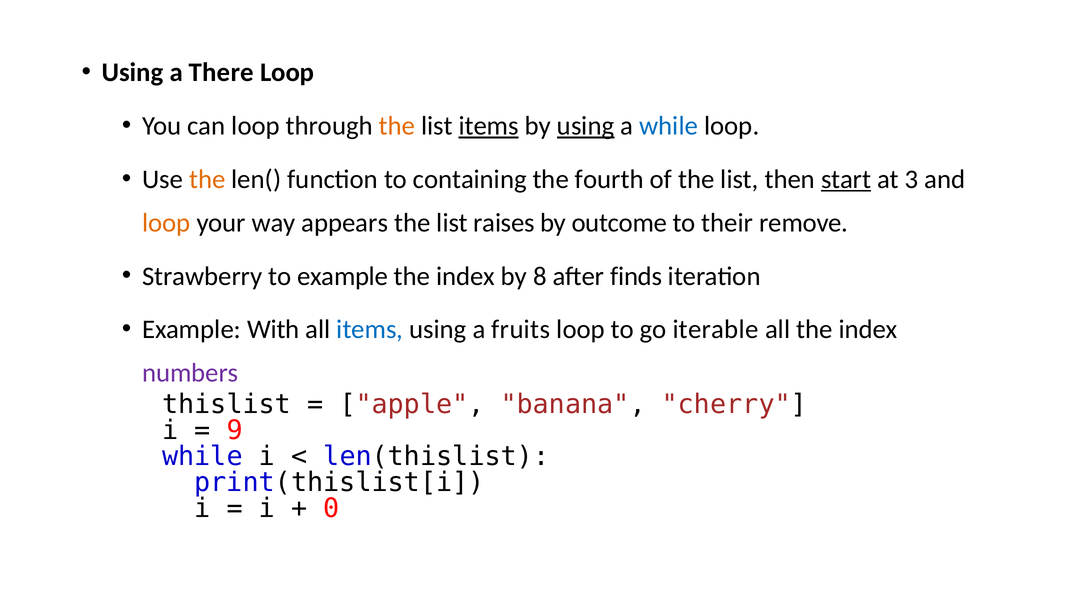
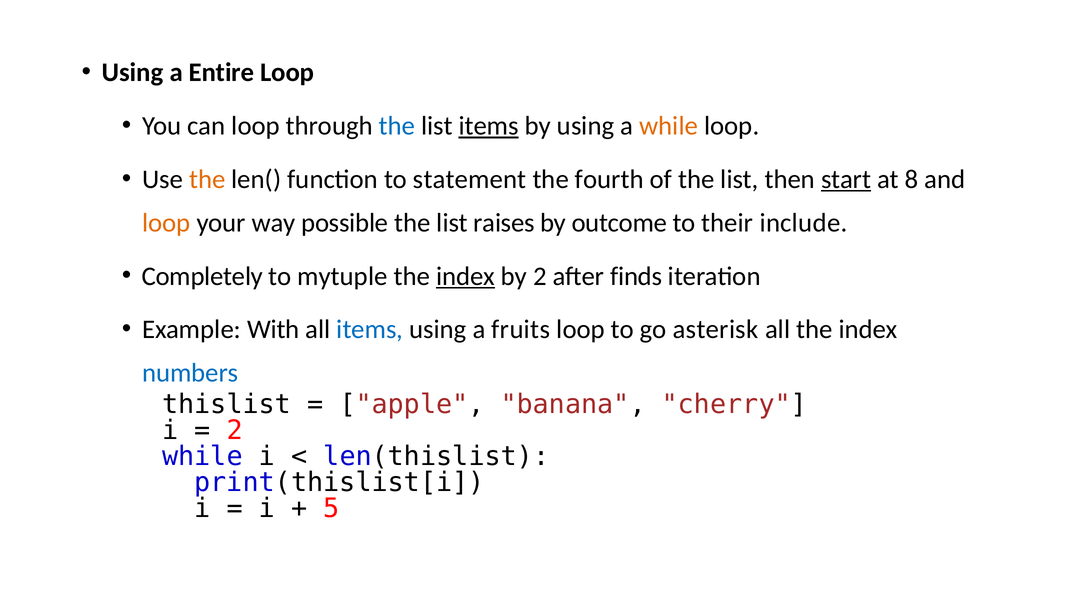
There: There -> Entire
the at (397, 126) colour: orange -> blue
using at (586, 126) underline: present -> none
while at (669, 126) colour: blue -> orange
containing: containing -> statement
3: 3 -> 8
appears: appears -> possible
remove: remove -> include
Strawberry: Strawberry -> Completely
to example: example -> mytuple
index at (466, 276) underline: none -> present
by 8: 8 -> 2
iterable: iterable -> asterisk
numbers colour: purple -> blue
9 at (235, 430): 9 -> 2
0: 0 -> 5
